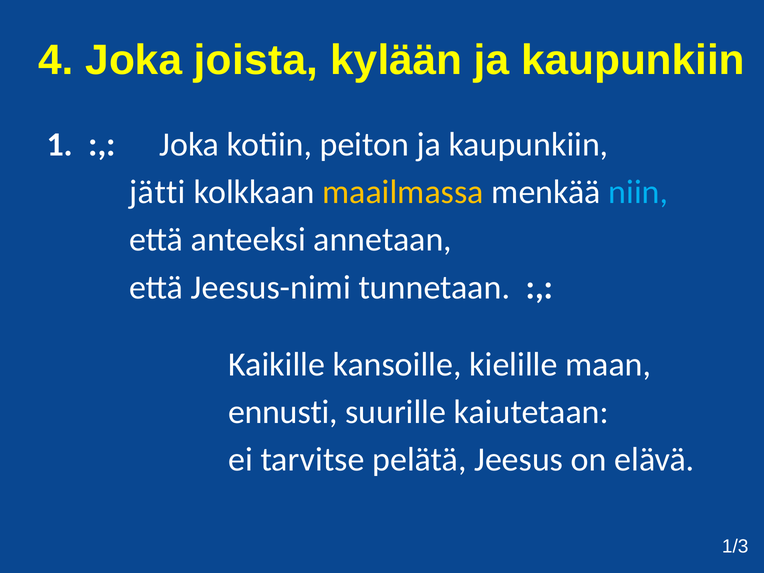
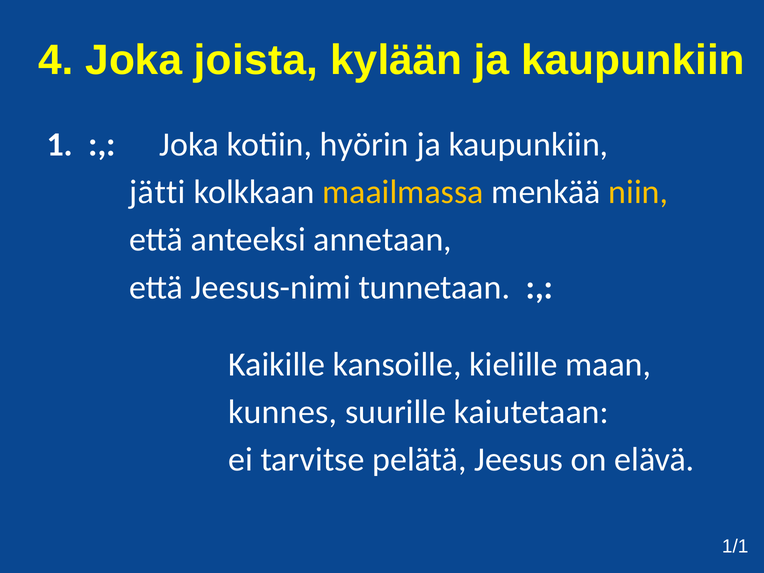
peiton: peiton -> hyörin
niin colour: light blue -> yellow
ennusti: ennusti -> kunnes
1/3: 1/3 -> 1/1
